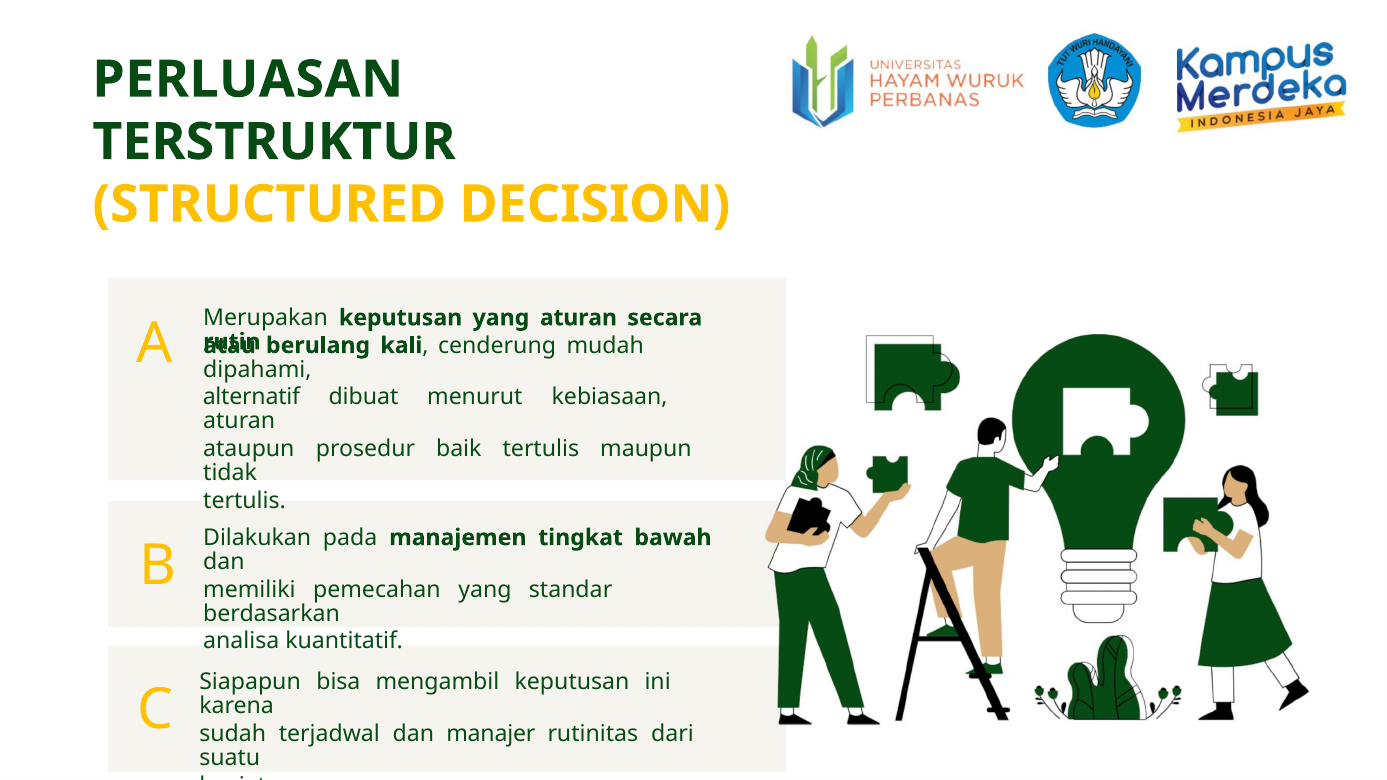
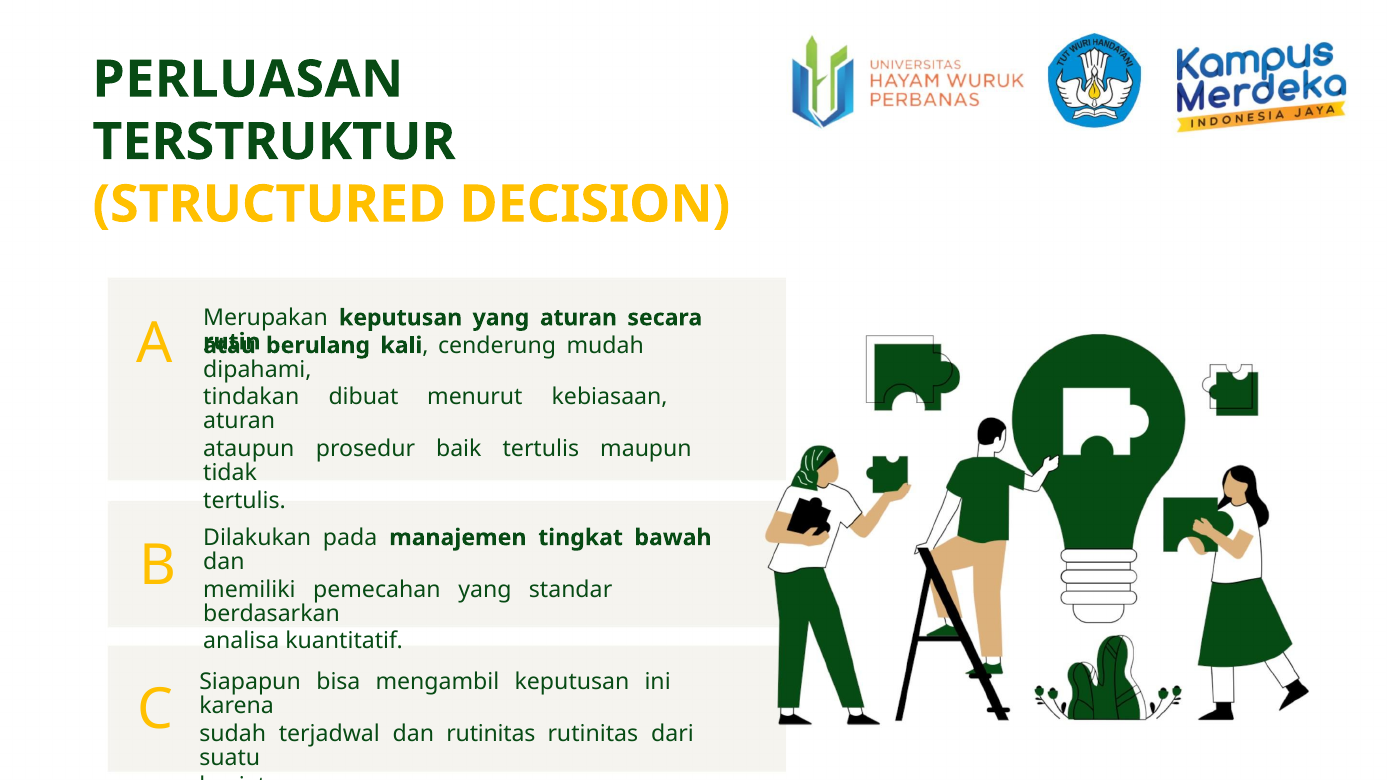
alternatif: alternatif -> tindakan
dan manajer: manajer -> rutinitas
